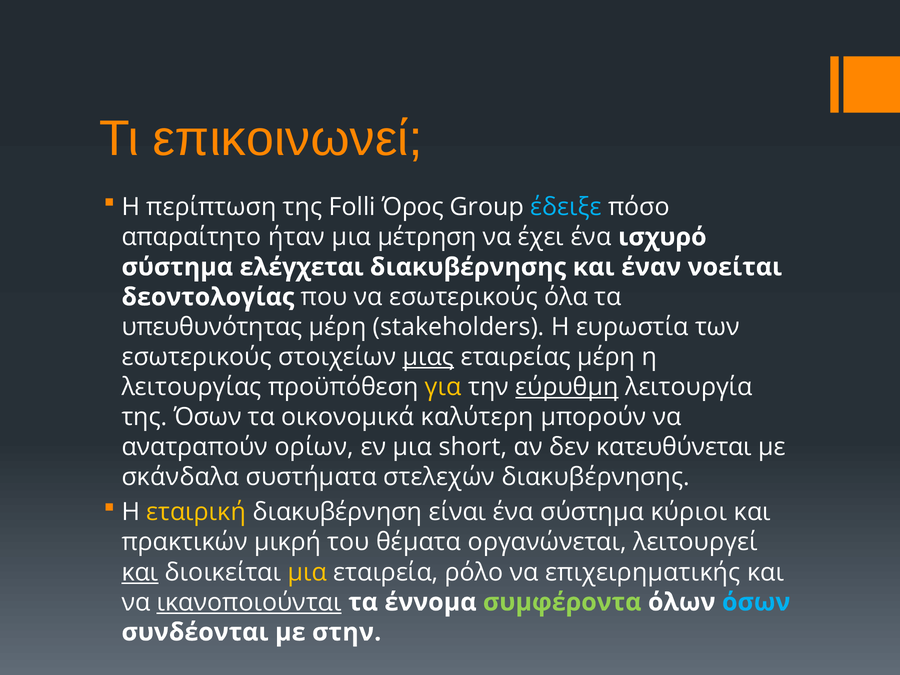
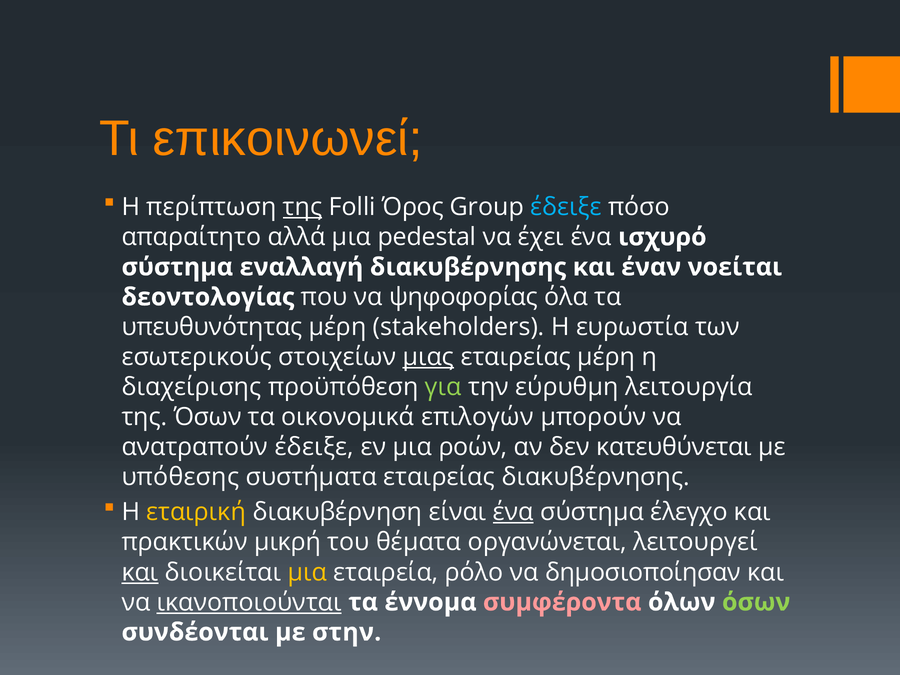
της at (302, 207) underline: none -> present
ήταν: ήταν -> αλλά
μέτρηση: μέτρηση -> pedestal
ελέγχεται: ελέγχεται -> εναλλαγή
να εσωτερικούς: εσωτερικούς -> ψηφοφορίας
λειτουργίας: λειτουργίας -> διαχείρισης
για colour: yellow -> light green
εύρυθμη underline: present -> none
καλύτερη: καλύτερη -> επιλογών
ανατραπούν ορίων: ορίων -> έδειξε
short: short -> ροών
σκάνδαλα: σκάνδαλα -> υπόθεσης
συστήματα στελεχών: στελεχών -> εταιρείας
ένα at (513, 512) underline: none -> present
κύριοι: κύριοι -> έλεγχο
επιχειρηματικής: επιχειρηματικής -> δημοσιοποίησαν
συμφέροντα colour: light green -> pink
όσων at (756, 602) colour: light blue -> light green
